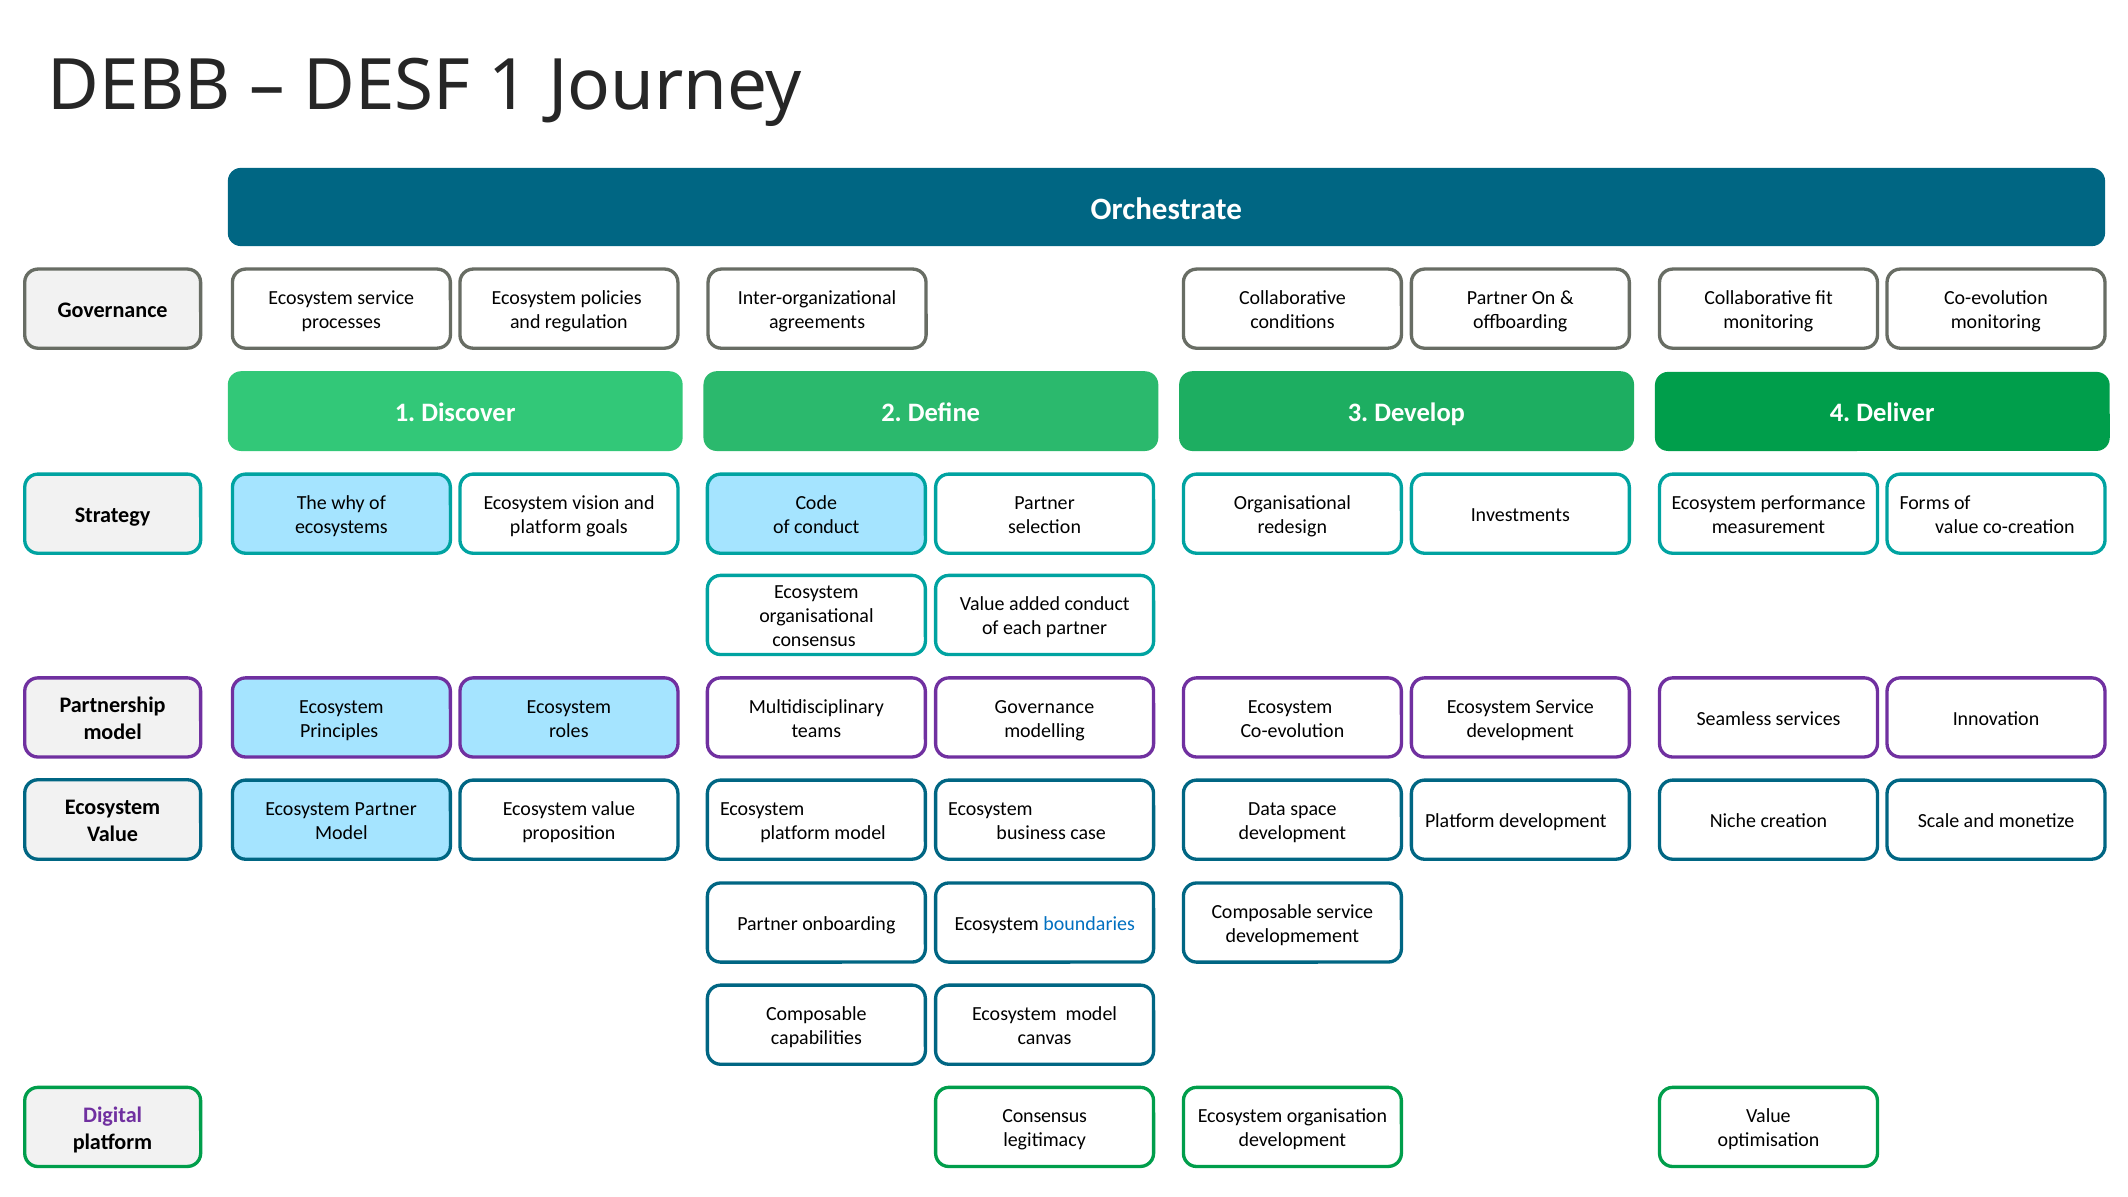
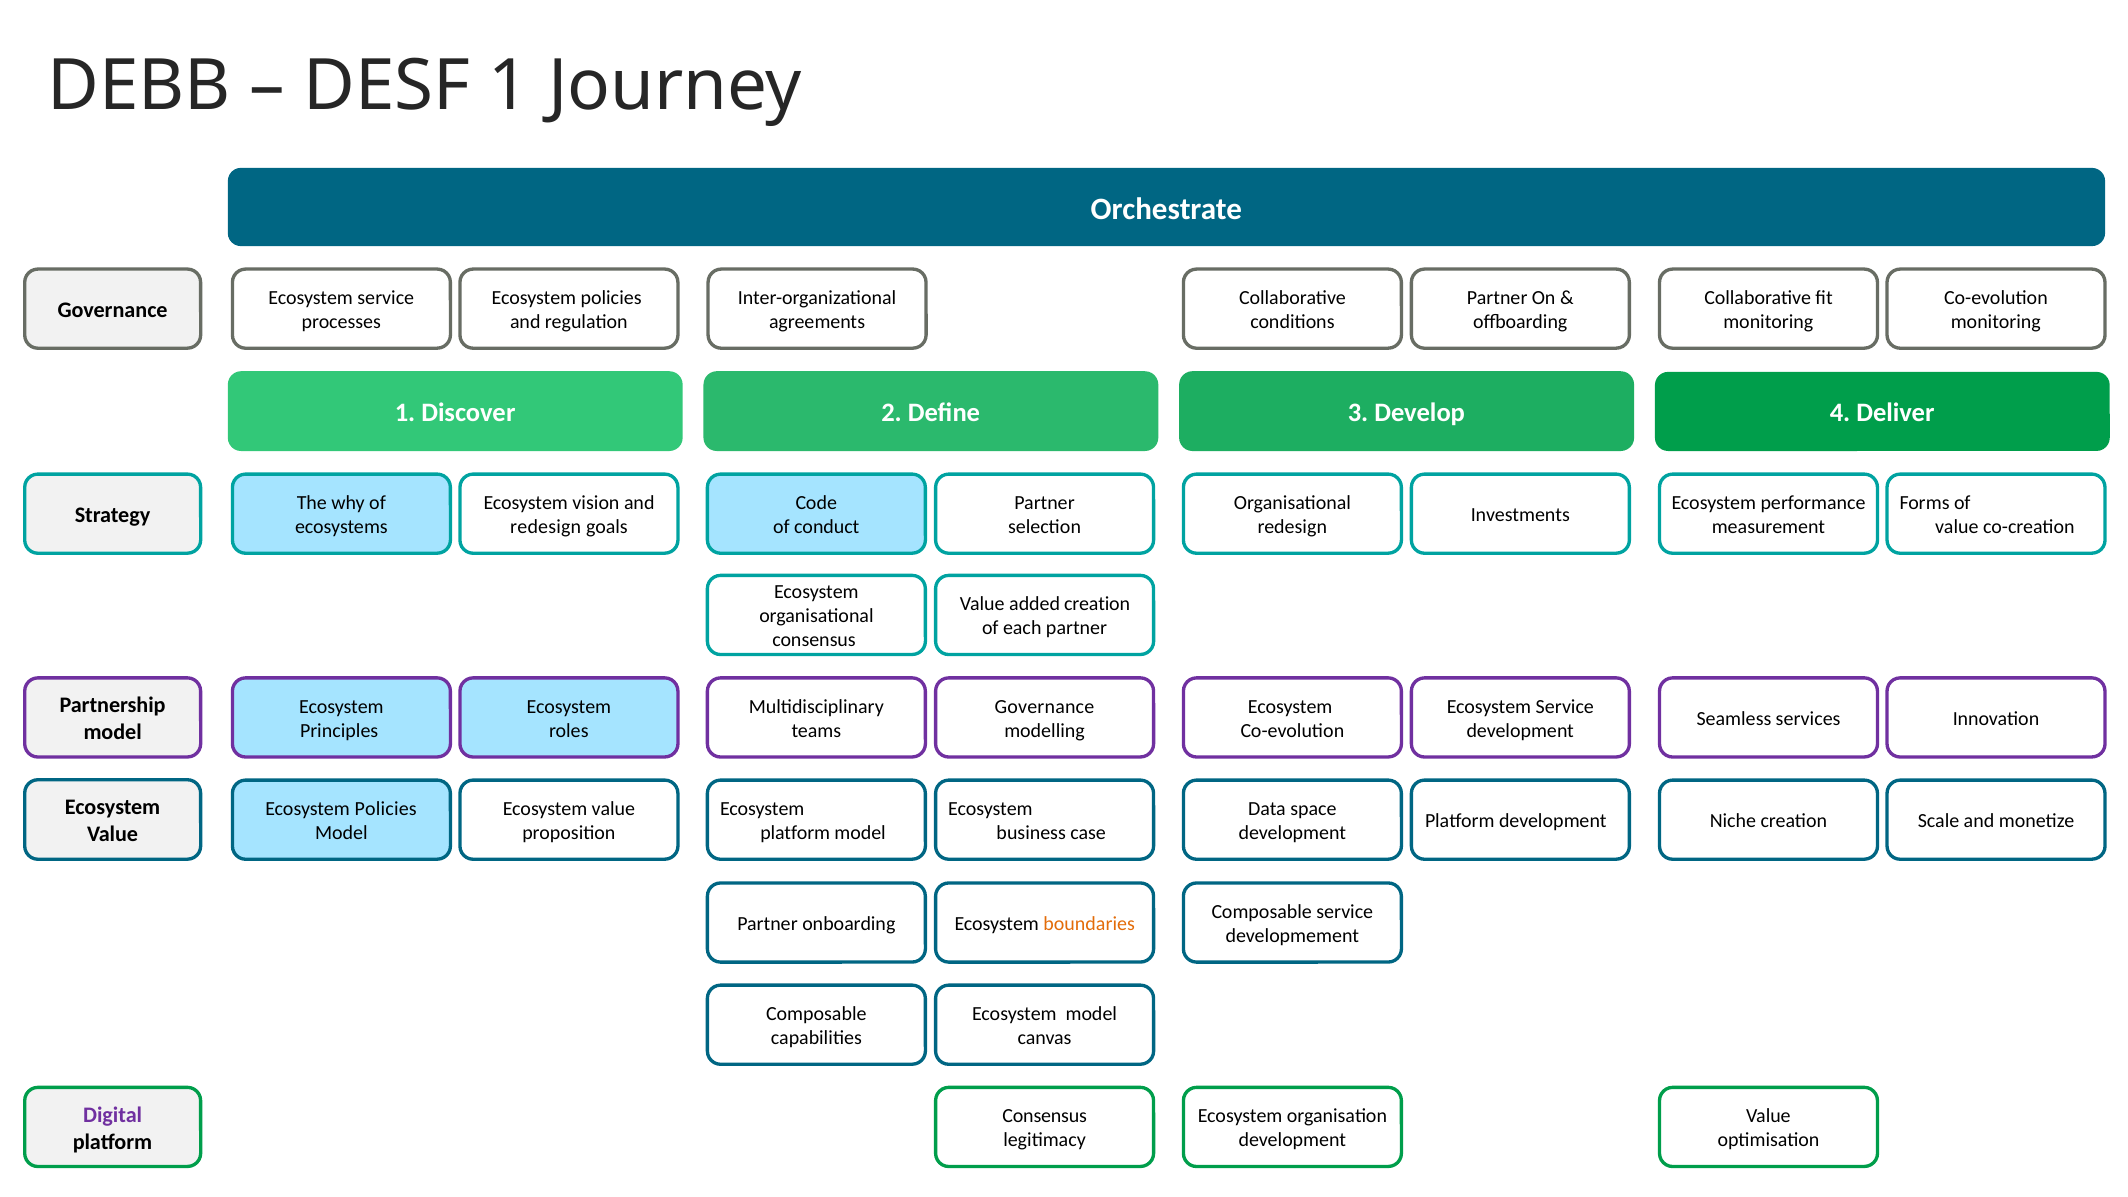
platform at (546, 527): platform -> redesign
added conduct: conduct -> creation
Partner at (386, 809): Partner -> Policies
boundaries colour: blue -> orange
